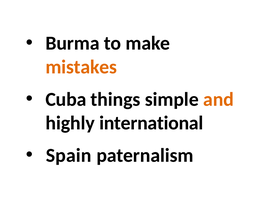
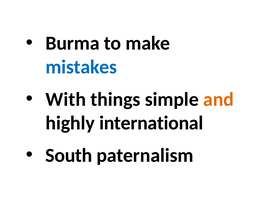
mistakes colour: orange -> blue
Cuba: Cuba -> With
Spain: Spain -> South
